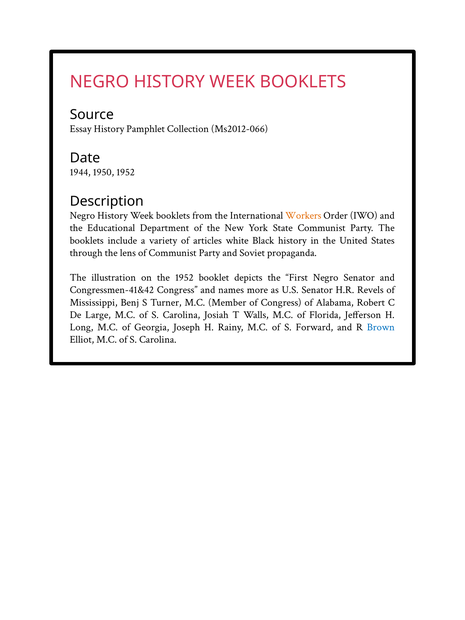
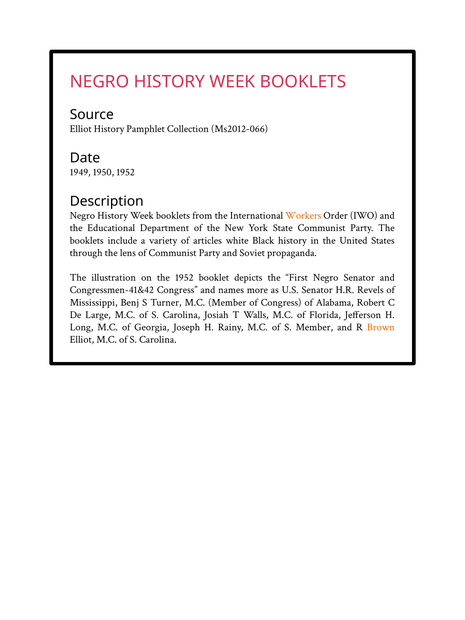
Essay at (81, 129): Essay -> Elliot
1944: 1944 -> 1949
S Forward: Forward -> Member
Brown colour: blue -> orange
